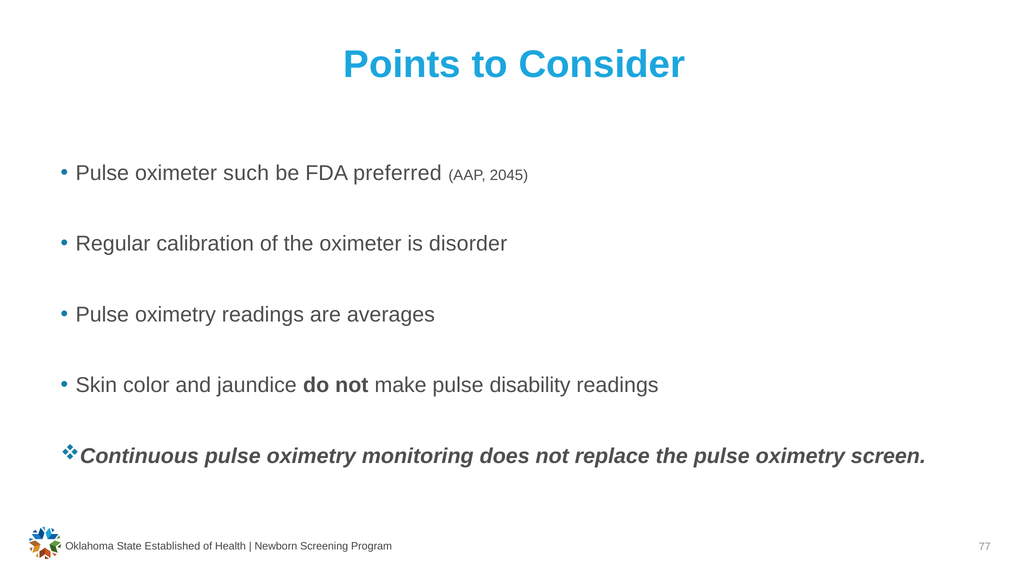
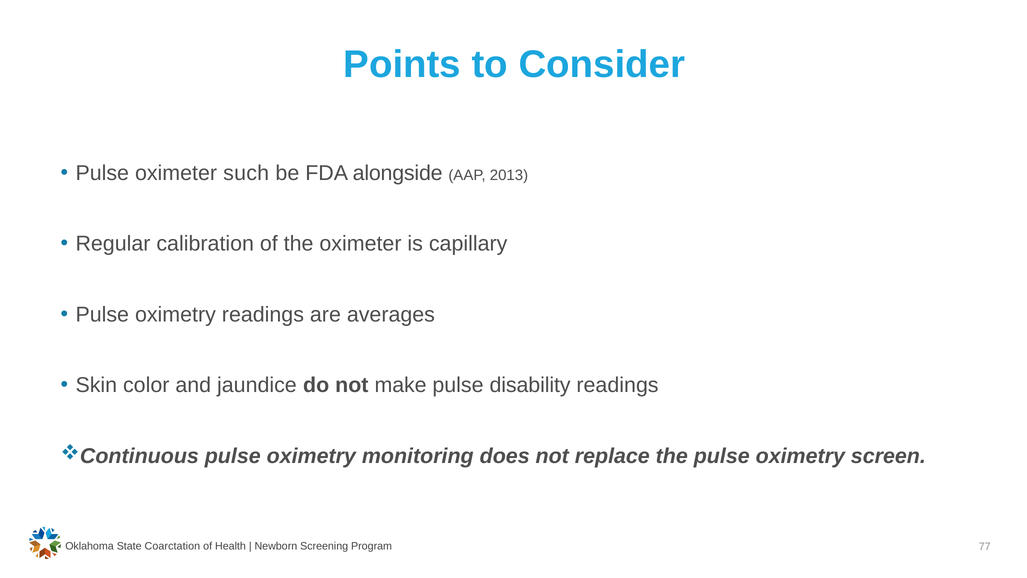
preferred: preferred -> alongside
2045: 2045 -> 2013
disorder: disorder -> capillary
Established: Established -> Coarctation
